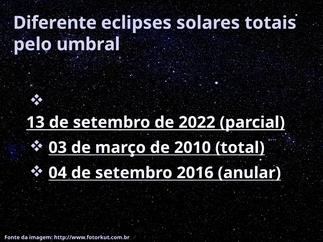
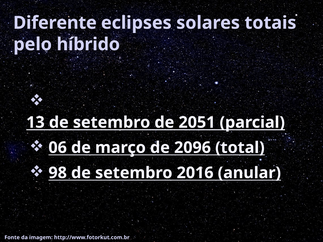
umbral: umbral -> híbrido
2022: 2022 -> 2051
03: 03 -> 06
2010: 2010 -> 2096
04: 04 -> 98
